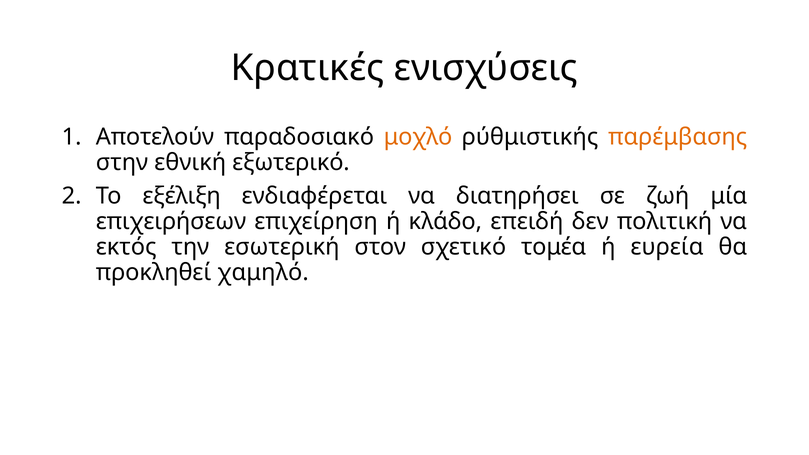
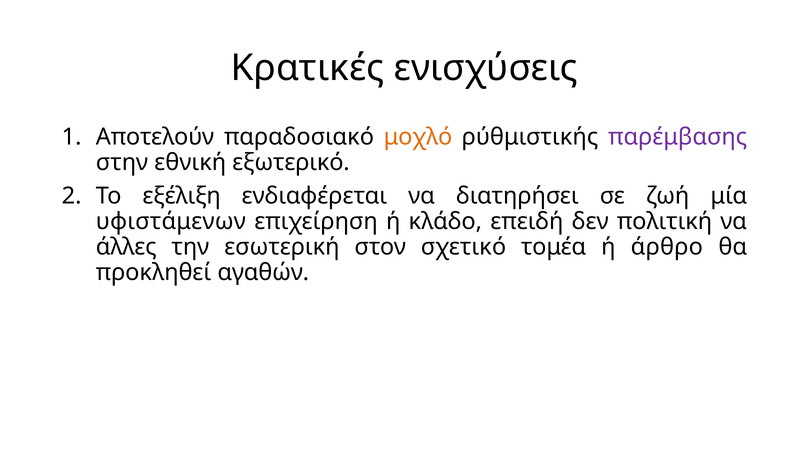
παρέμβασης colour: orange -> purple
επιχειρήσεων: επιχειρήσεων -> υφιστάμενων
εκτός: εκτός -> άλλες
ευρεία: ευρεία -> άρθρο
χαμηλό: χαμηλό -> αγαθών
